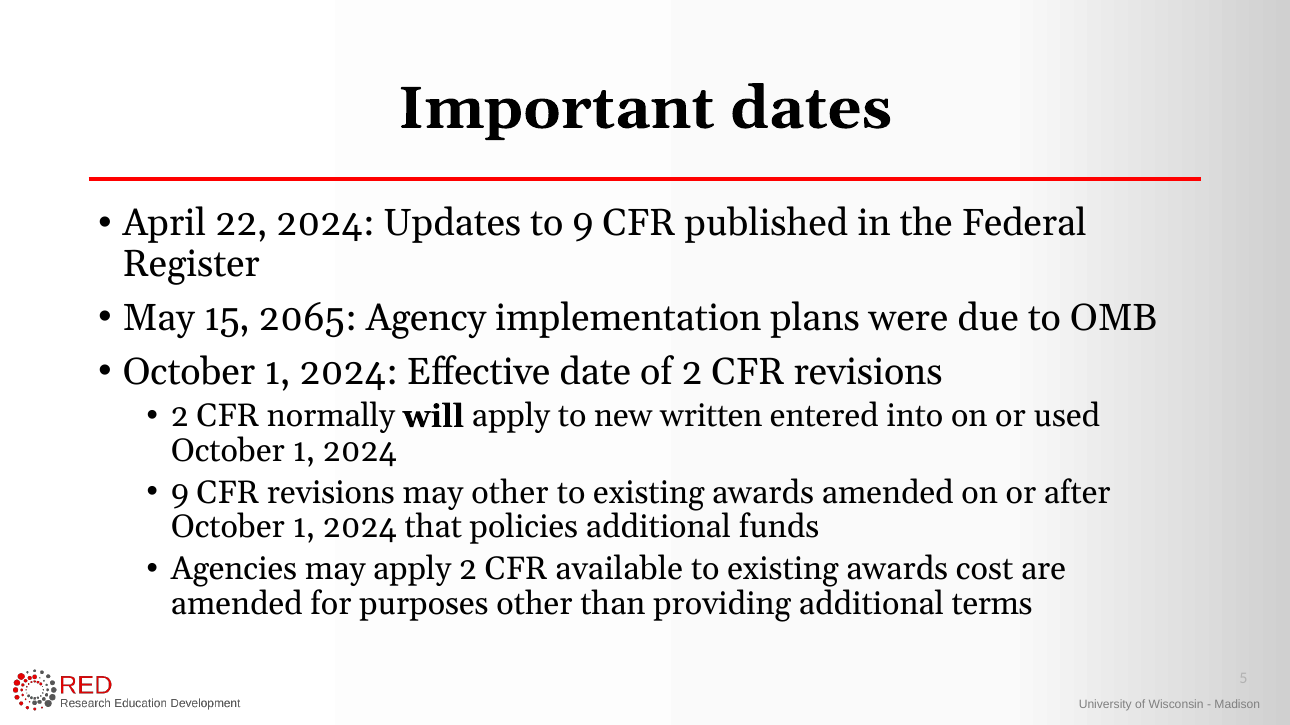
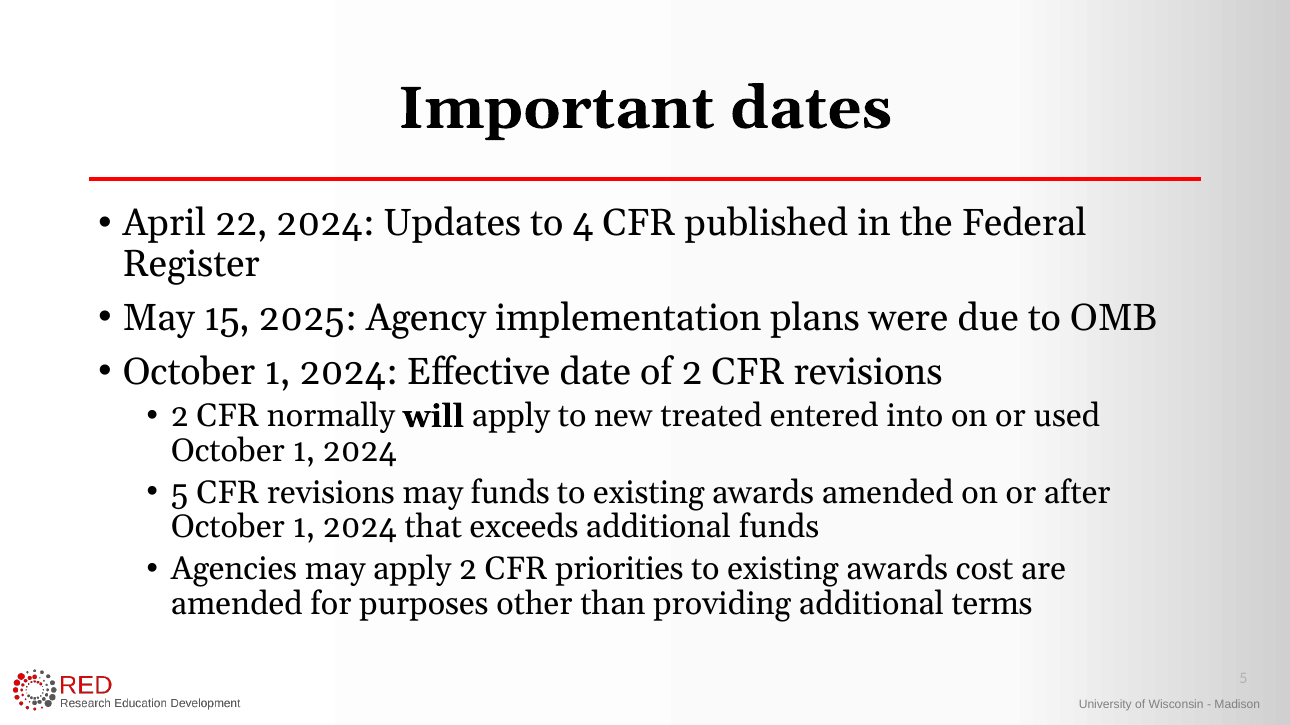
to 9: 9 -> 4
2065: 2065 -> 2025
written: written -> treated
9 at (180, 493): 9 -> 5
may other: other -> funds
policies: policies -> exceeds
available: available -> priorities
